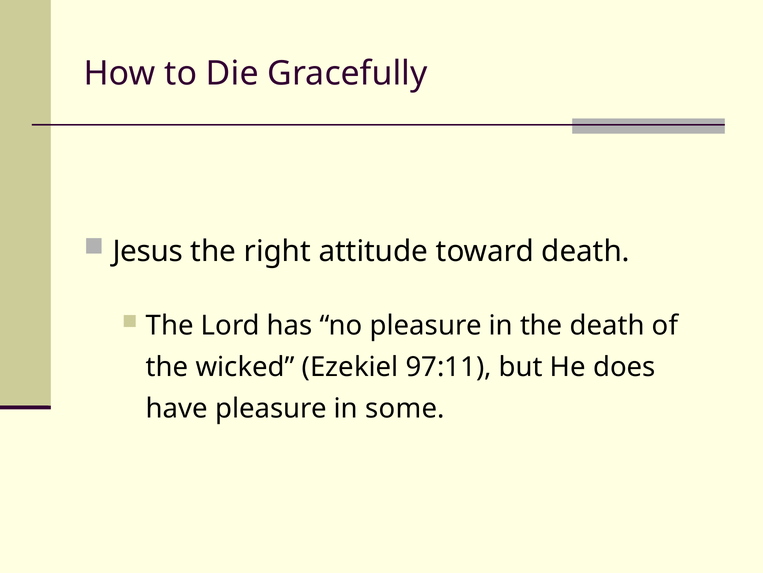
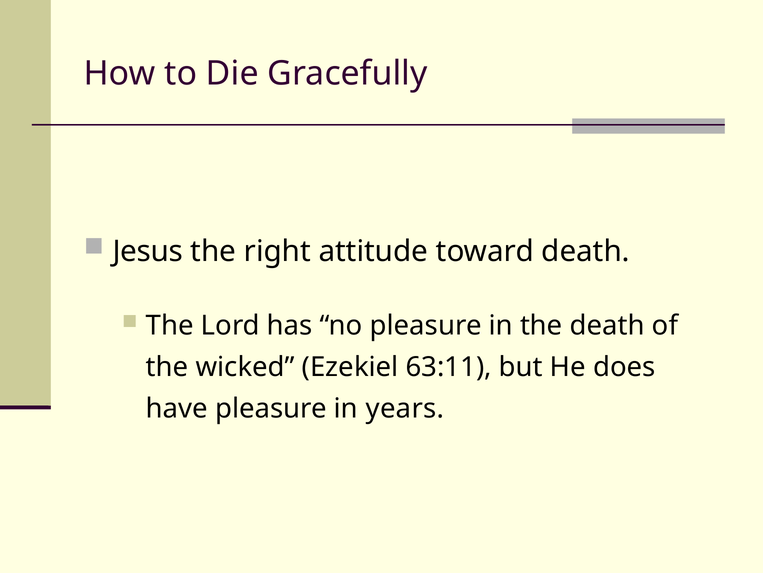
97:11: 97:11 -> 63:11
some: some -> years
